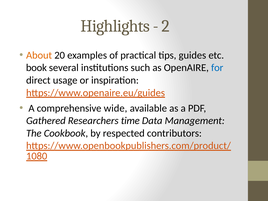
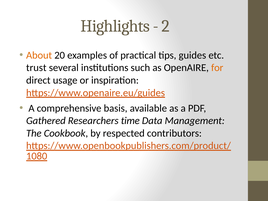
book: book -> trust
for colour: blue -> orange
wide: wide -> basis
